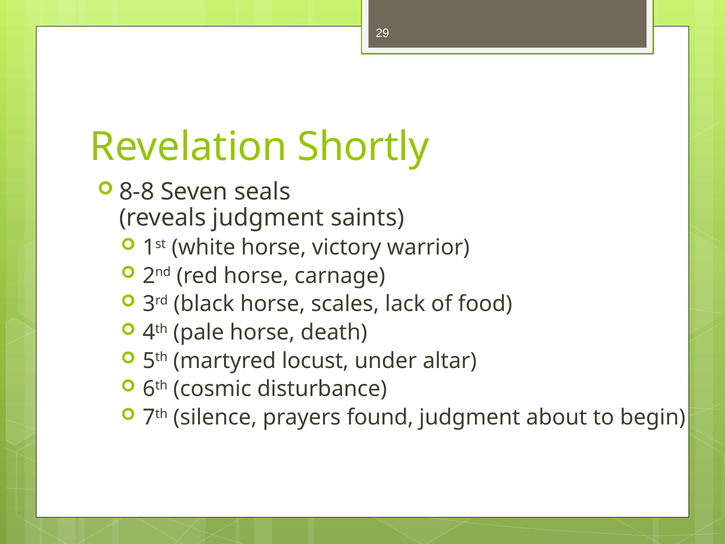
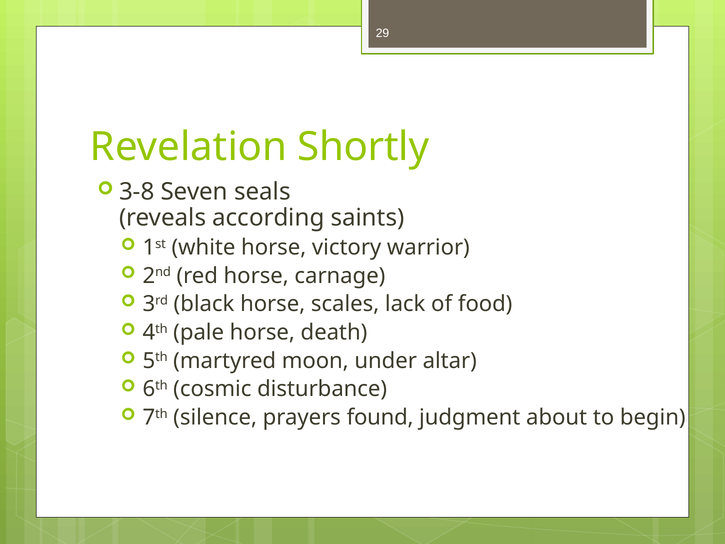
8-8: 8-8 -> 3-8
reveals judgment: judgment -> according
locust: locust -> moon
